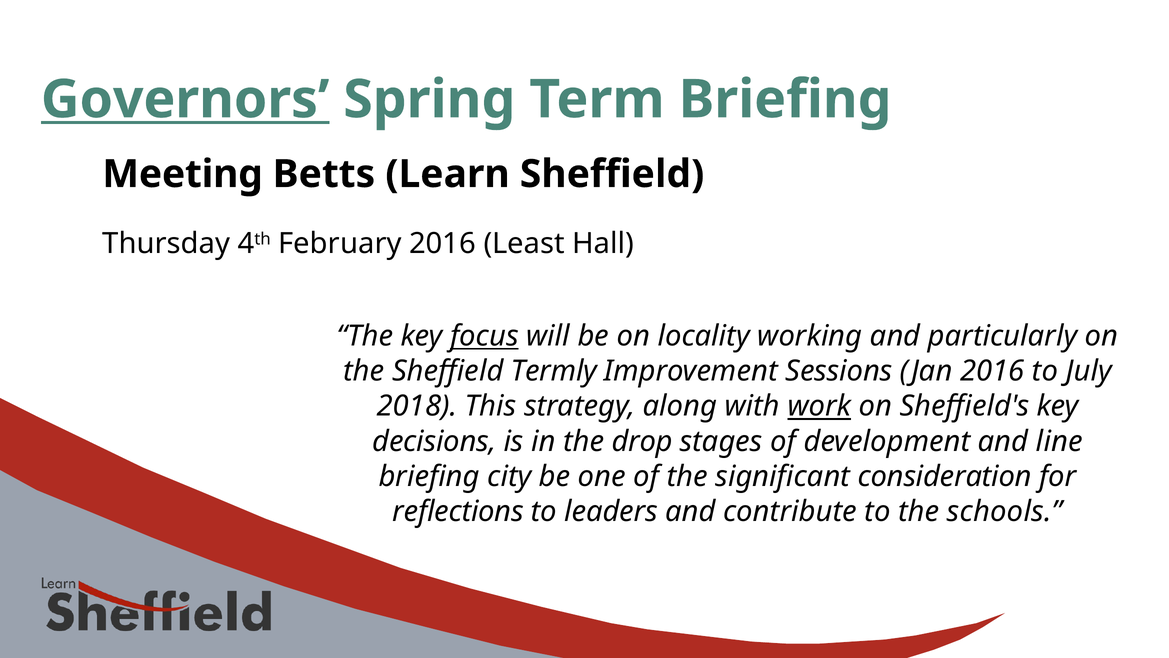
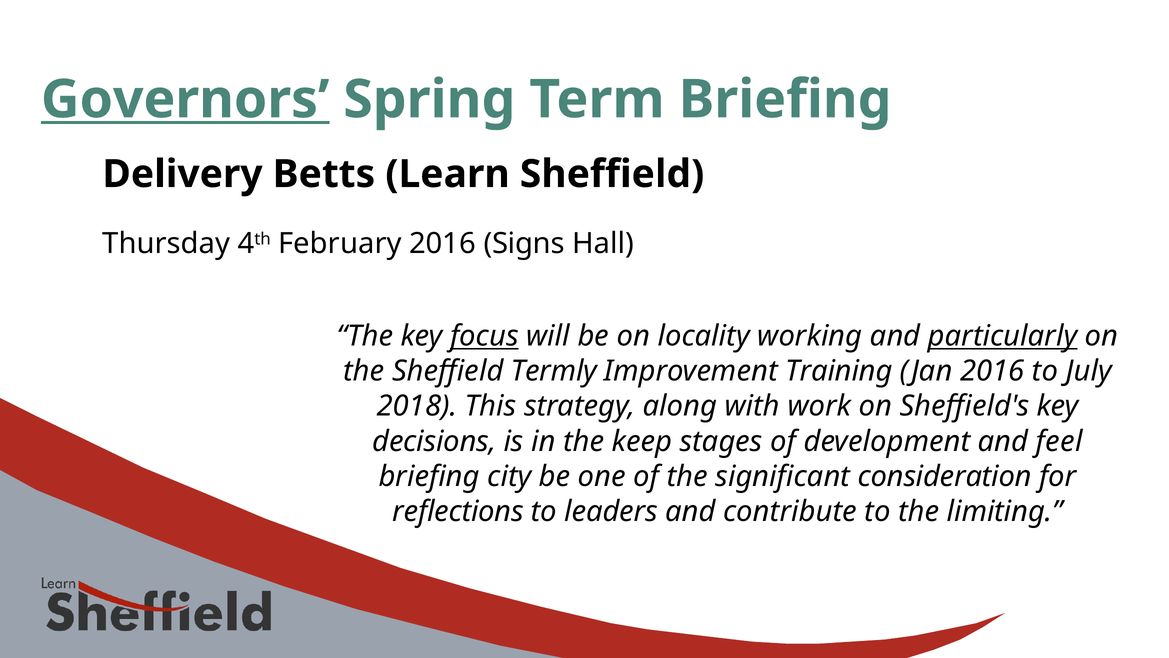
Meeting: Meeting -> Delivery
Least: Least -> Signs
particularly underline: none -> present
Sessions: Sessions -> Training
work underline: present -> none
drop: drop -> keep
line: line -> feel
schools: schools -> limiting
